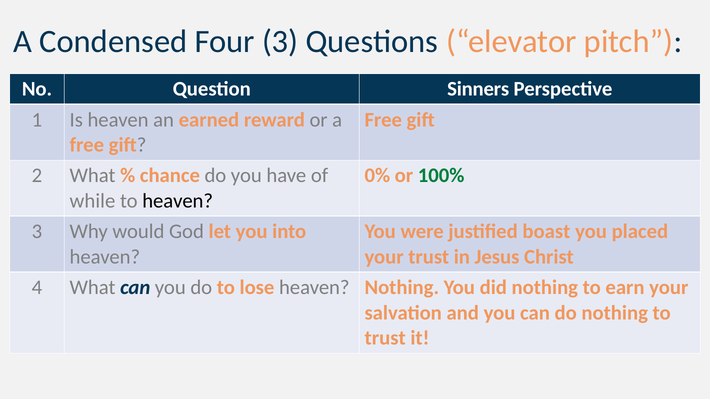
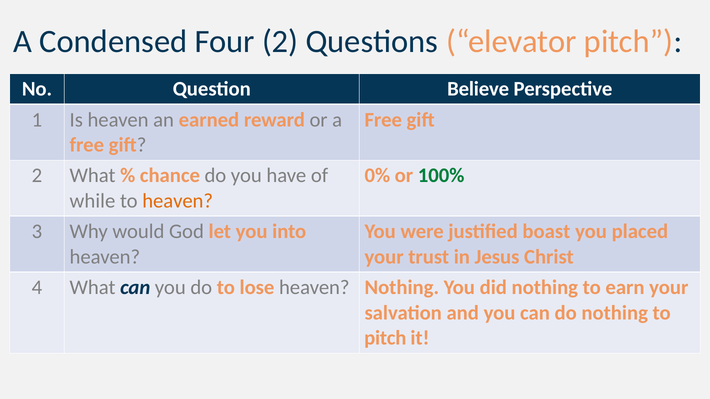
Four 3: 3 -> 2
Sinners: Sinners -> Believe
heaven at (178, 201) colour: black -> orange
trust at (385, 338): trust -> pitch
